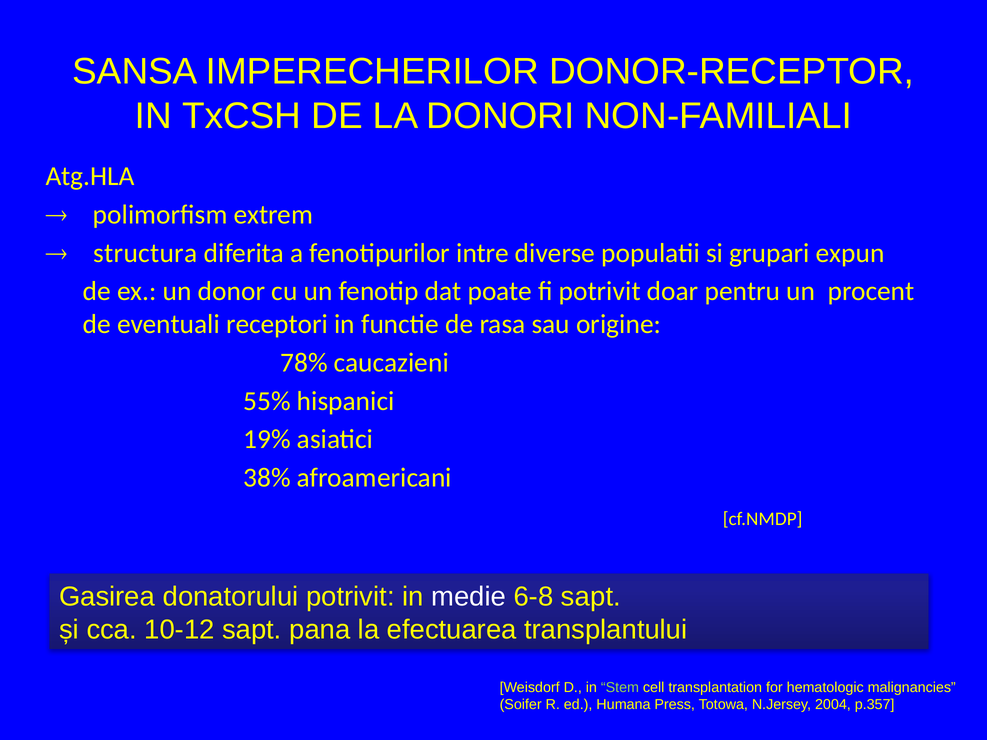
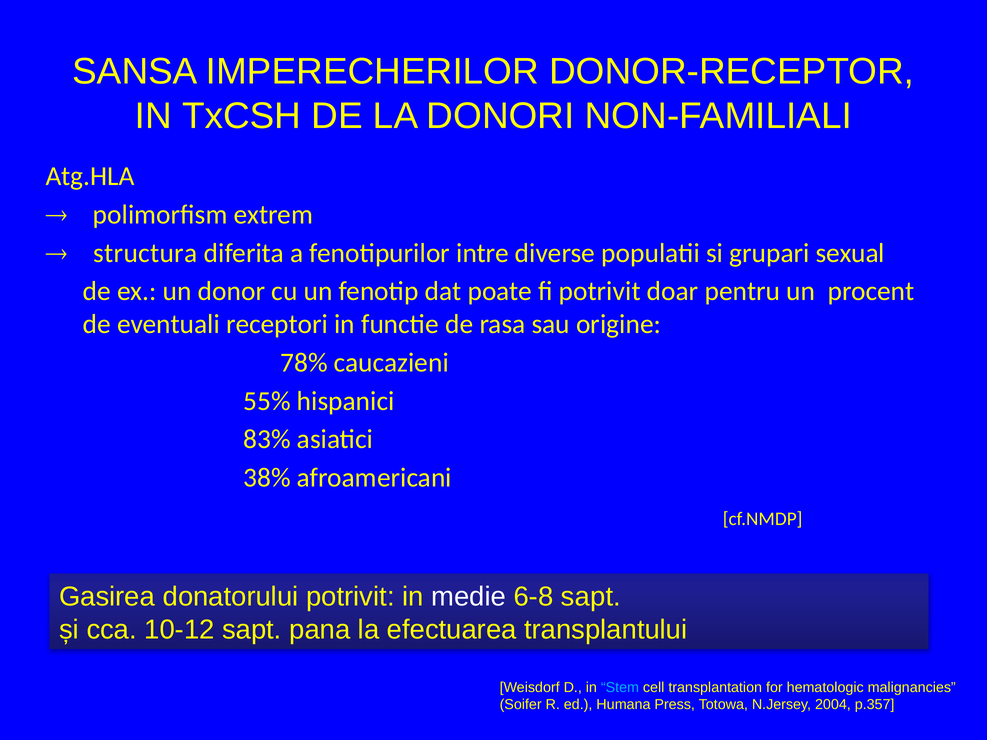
expun: expun -> sexual
19%: 19% -> 83%
Stem colour: light green -> light blue
